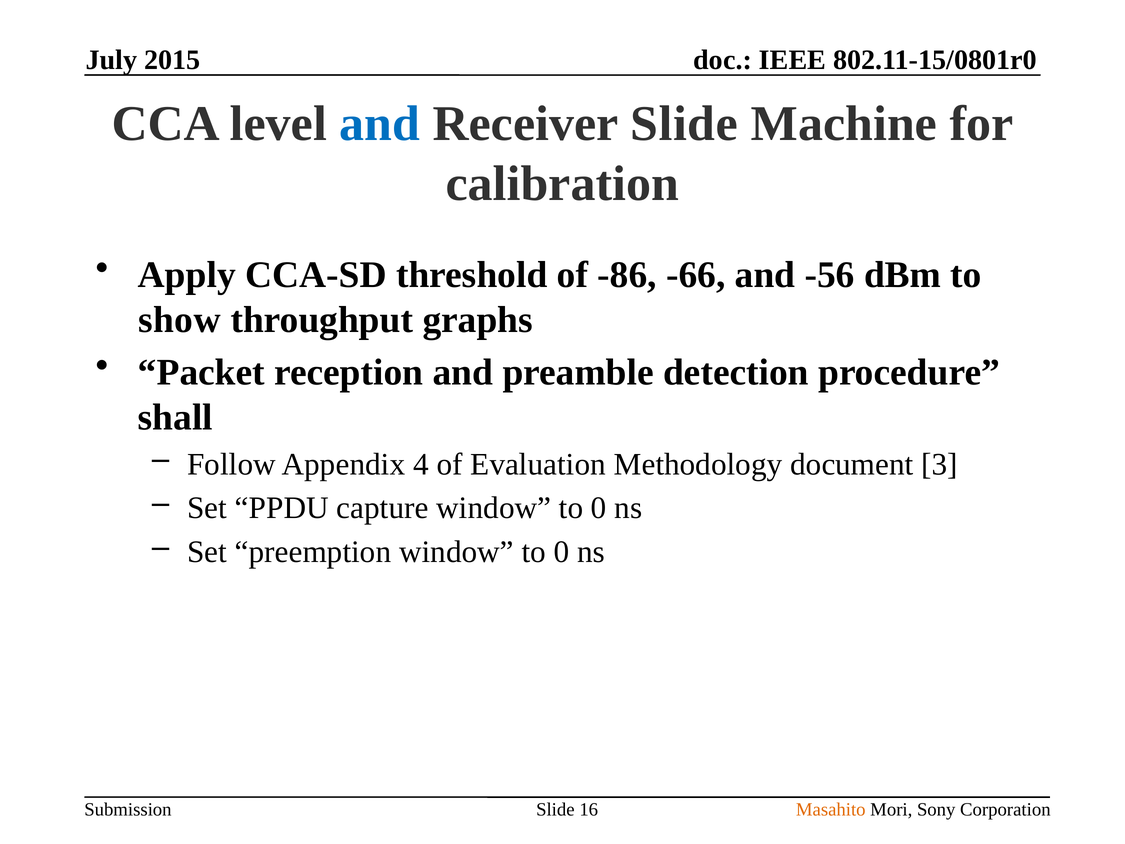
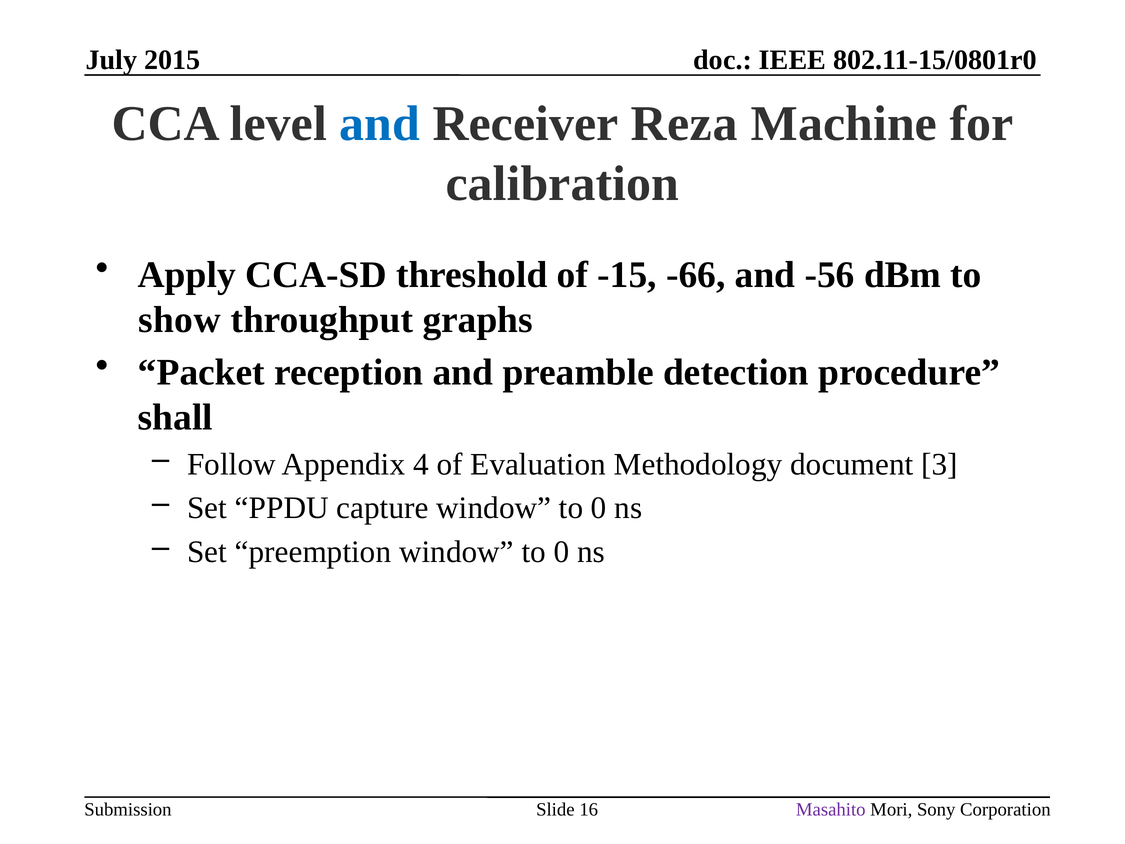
Receiver Slide: Slide -> Reza
-86: -86 -> -15
Masahito colour: orange -> purple
